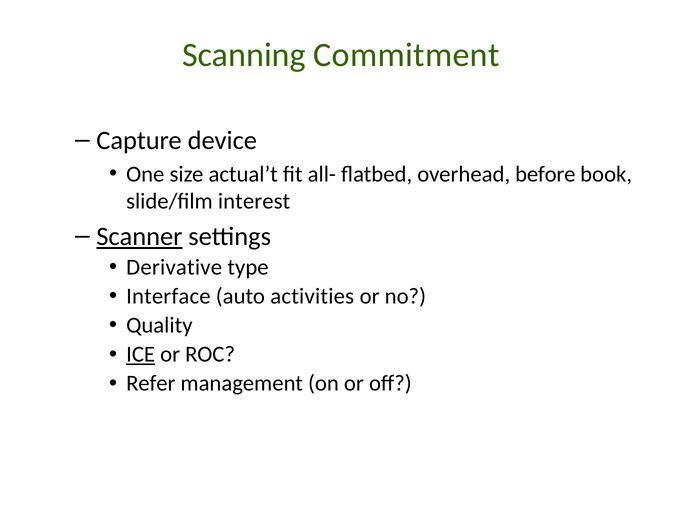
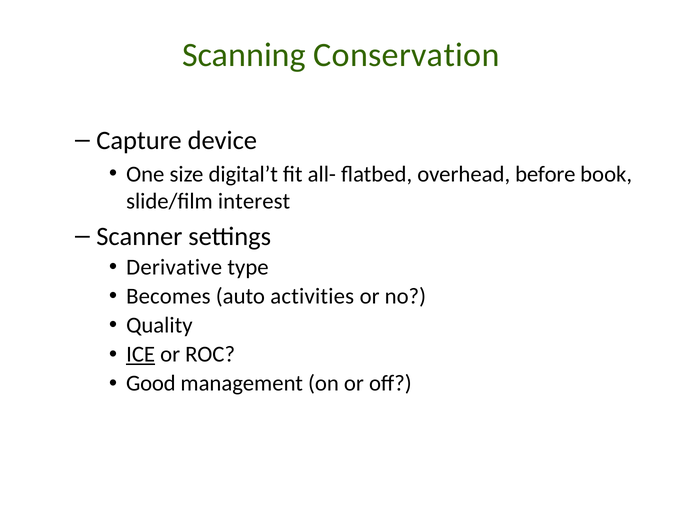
Commitment: Commitment -> Conservation
actual’t: actual’t -> digital’t
Scanner underline: present -> none
Interface: Interface -> Becomes
Refer: Refer -> Good
